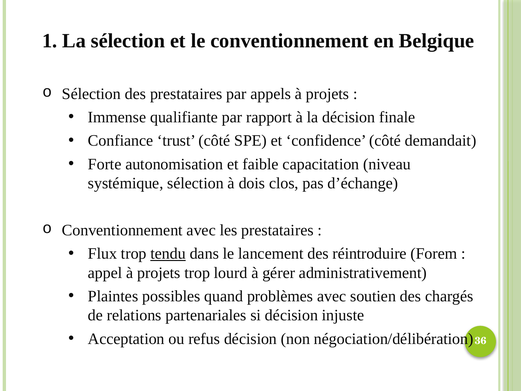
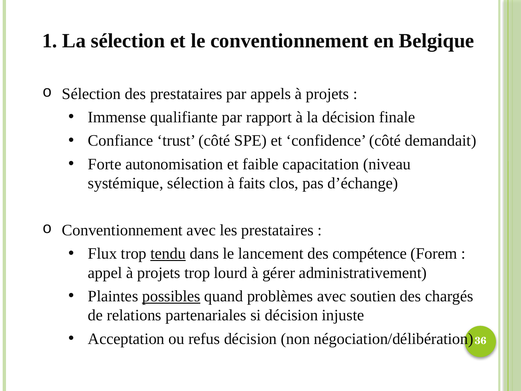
dois: dois -> faits
réintroduire: réintroduire -> compétence
possibles underline: none -> present
